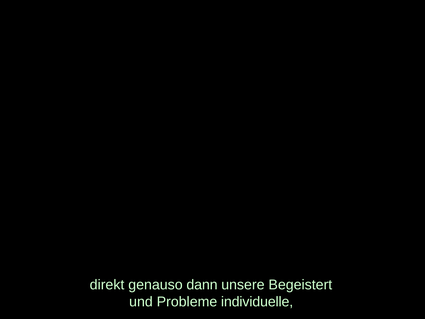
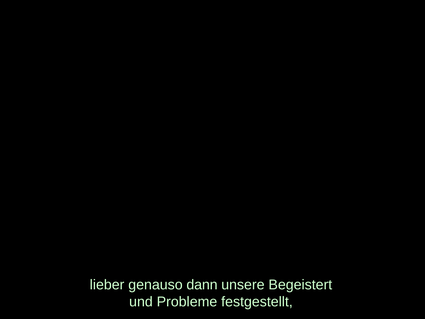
direkt: direkt -> lieber
individuelle: individuelle -> festgestellt
